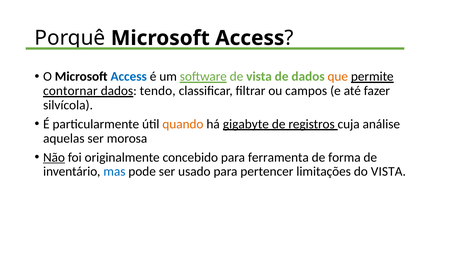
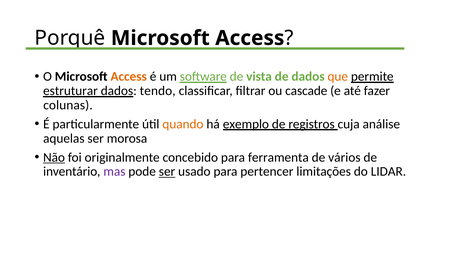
Access at (129, 77) colour: blue -> orange
contornar: contornar -> estruturar
campos: campos -> cascade
silvícola: silvícola -> colunas
gigabyte: gigabyte -> exemplo
forma: forma -> vários
mas colour: blue -> purple
ser at (167, 172) underline: none -> present
do VISTA: VISTA -> LIDAR
